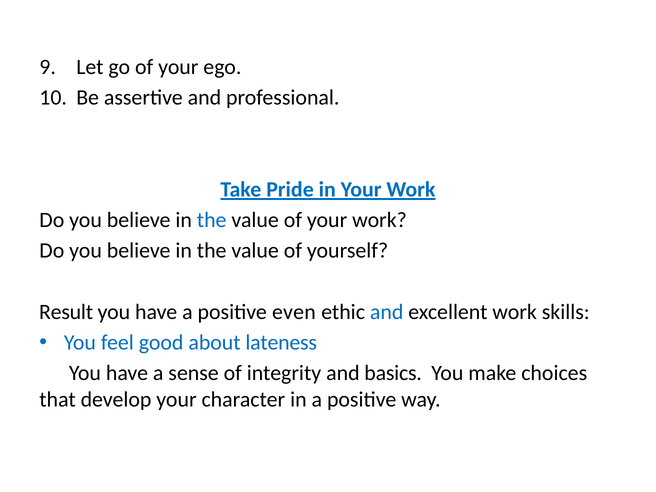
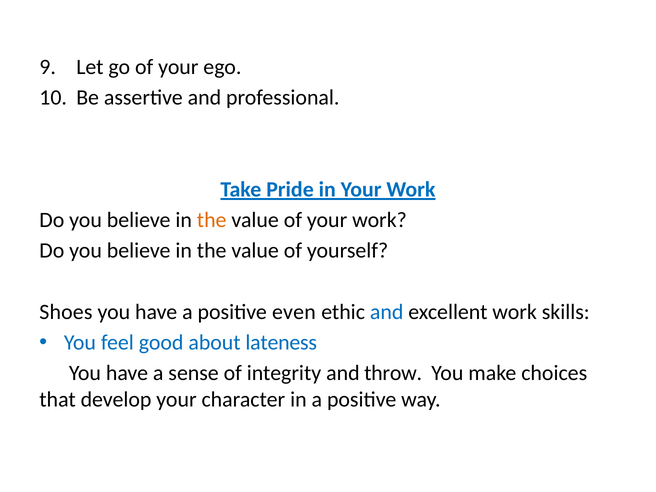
the at (212, 220) colour: blue -> orange
Result: Result -> Shoes
basics: basics -> throw
